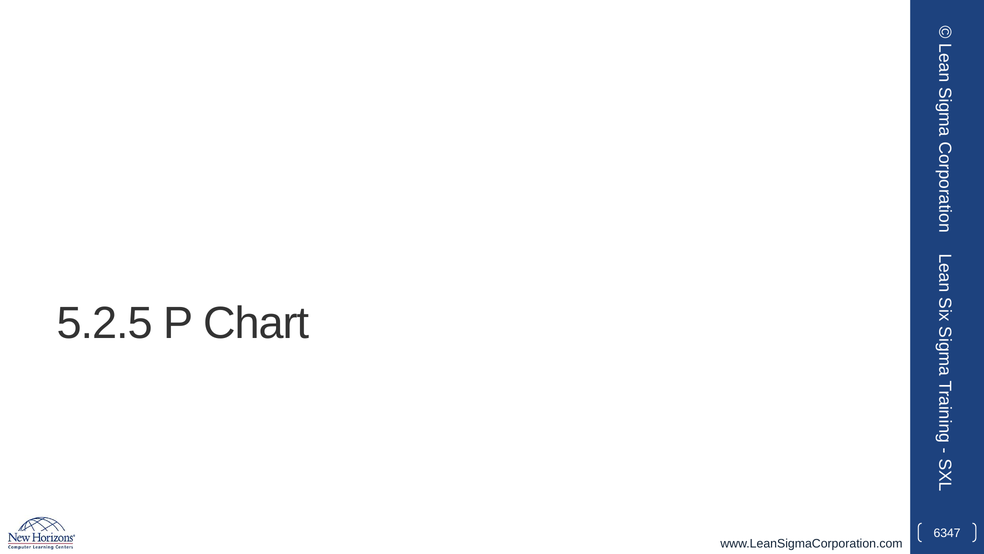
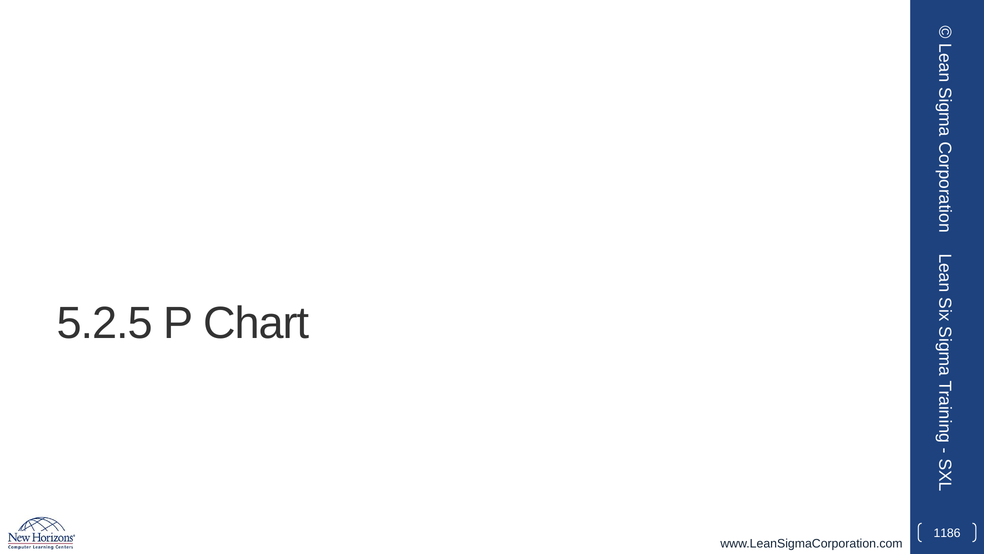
6347: 6347 -> 1186
